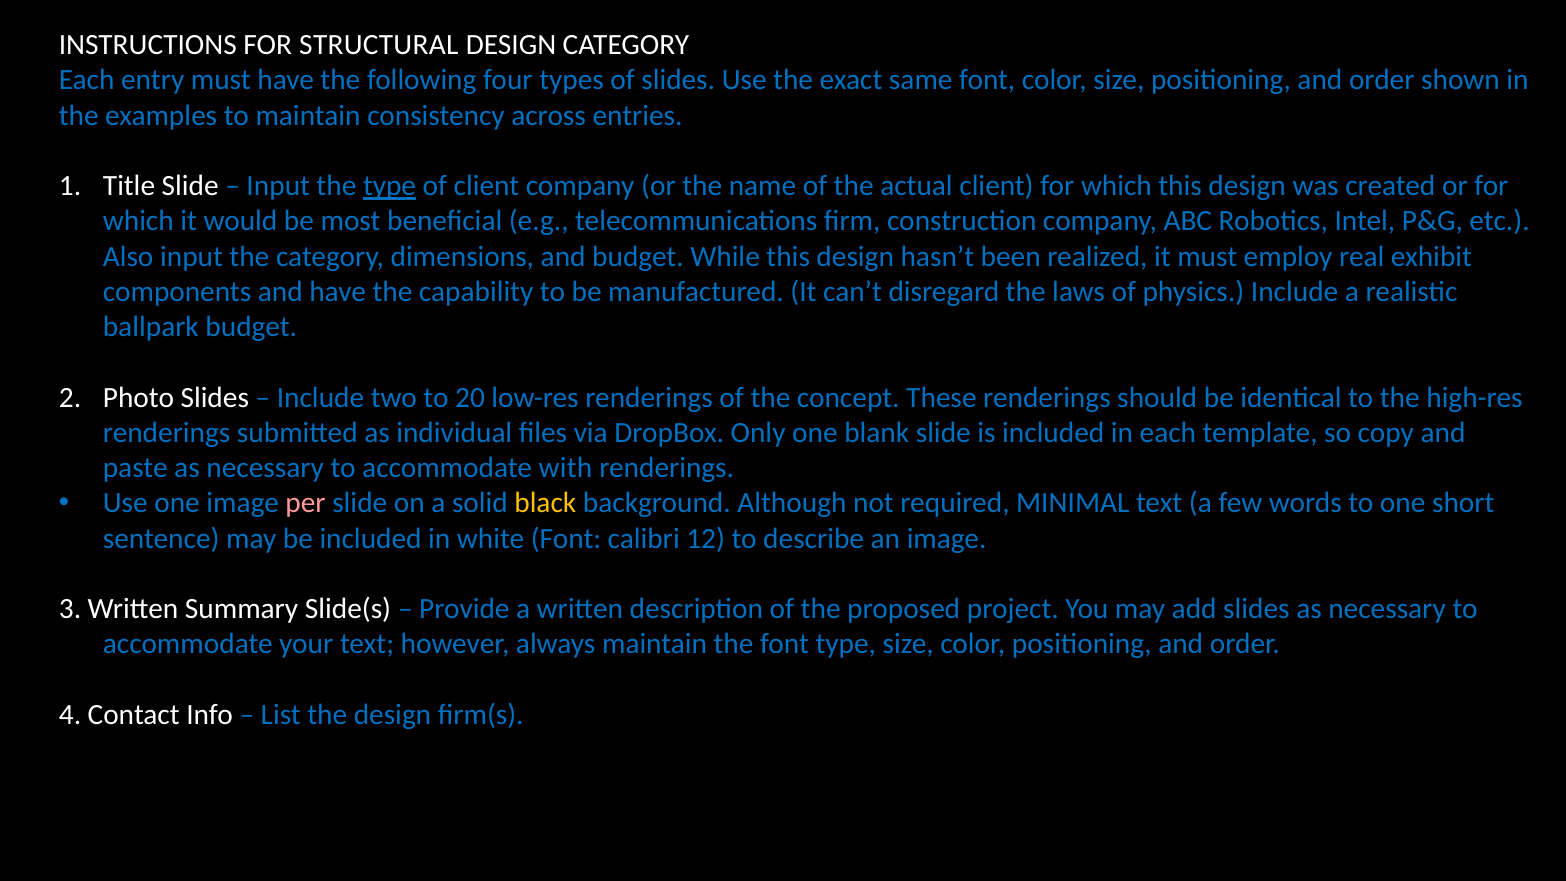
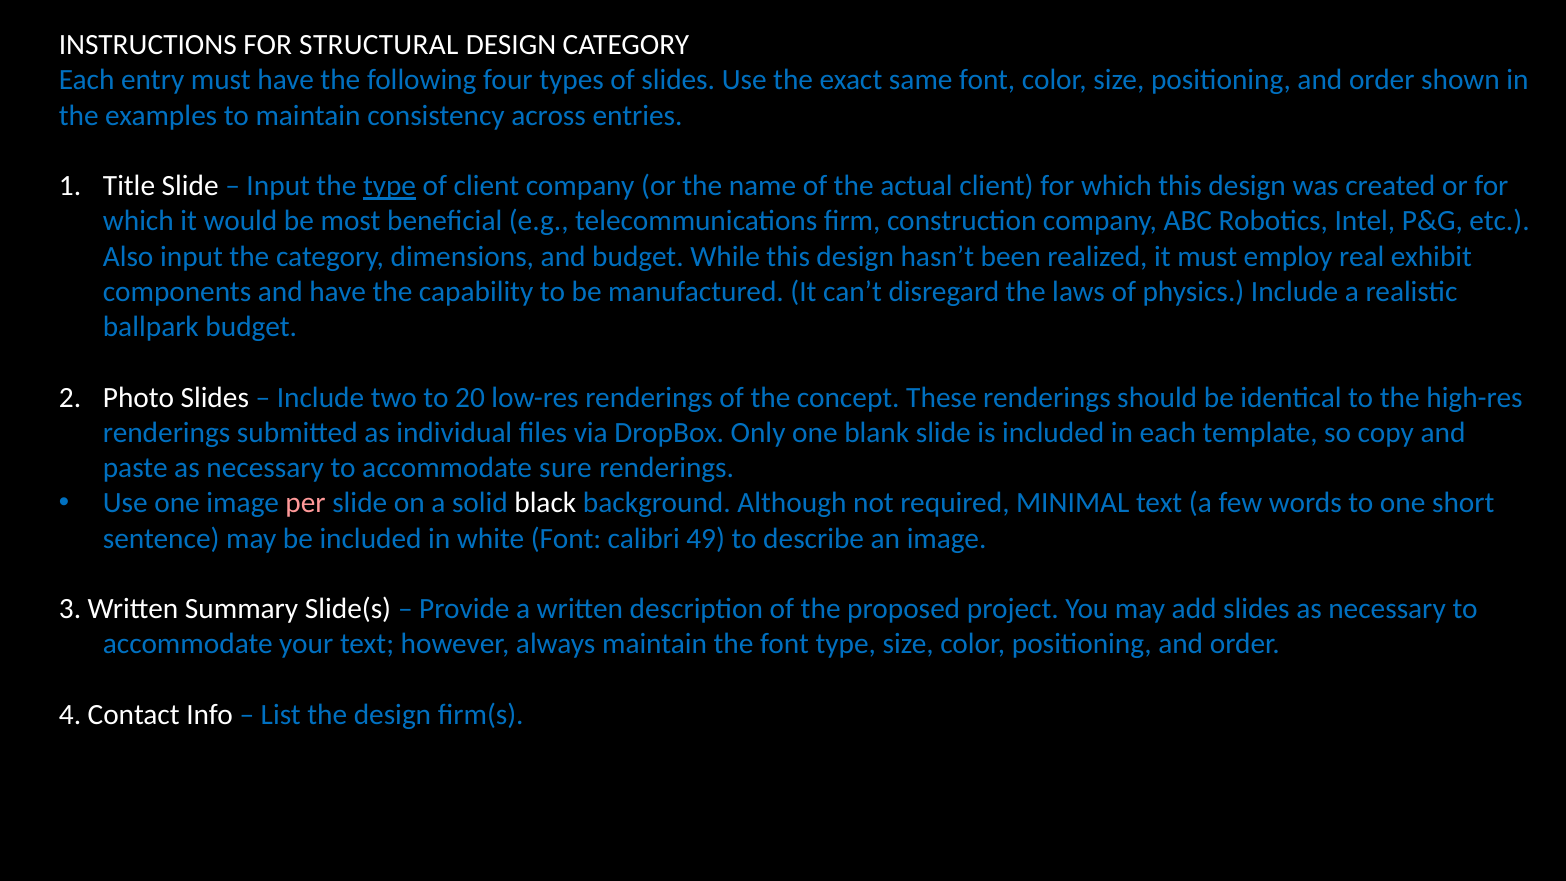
with: with -> sure
black colour: yellow -> white
12: 12 -> 49
